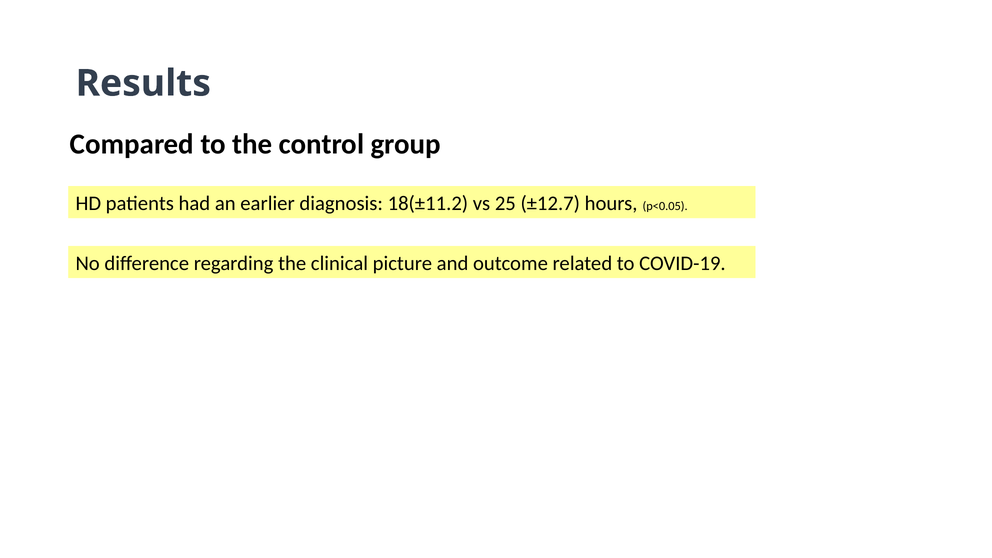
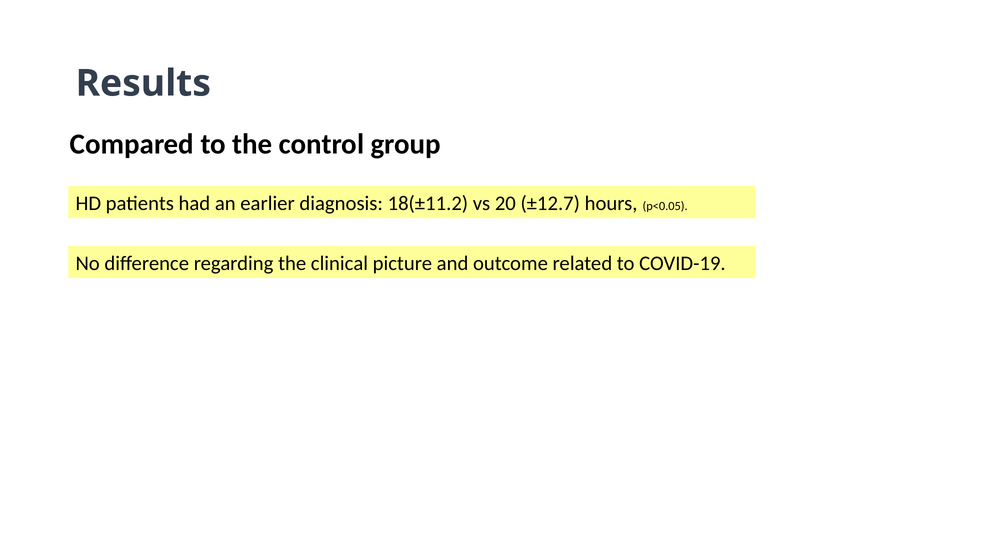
25: 25 -> 20
